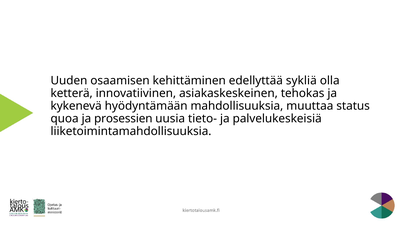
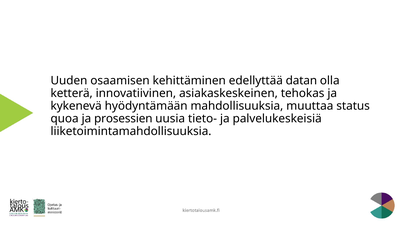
sykliä: sykliä -> datan
